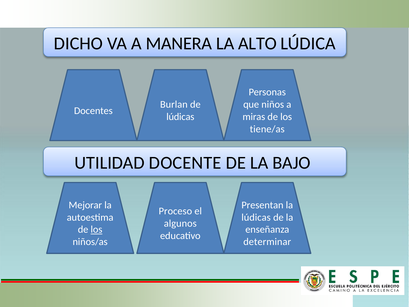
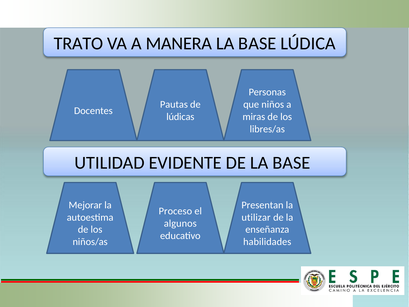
DICHO: DICHO -> TRATO
ALTO at (258, 43): ALTO -> BASE
Burlan: Burlan -> Pautas
tiene/as: tiene/as -> libres/as
DOCENTE: DOCENTE -> EVIDENTE
DE LA BAJO: BAJO -> BASE
lúdicas at (256, 217): lúdicas -> utilizar
los at (96, 229) underline: present -> none
determinar: determinar -> habilidades
